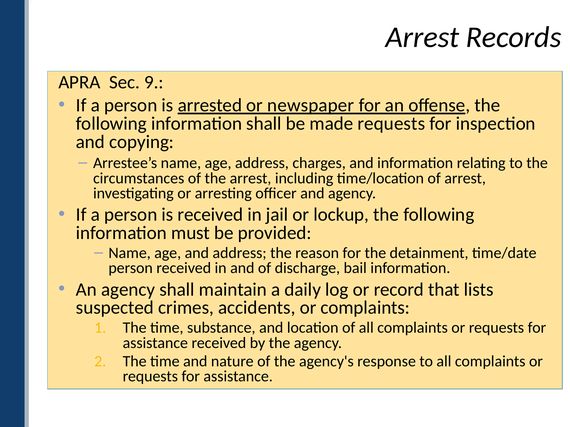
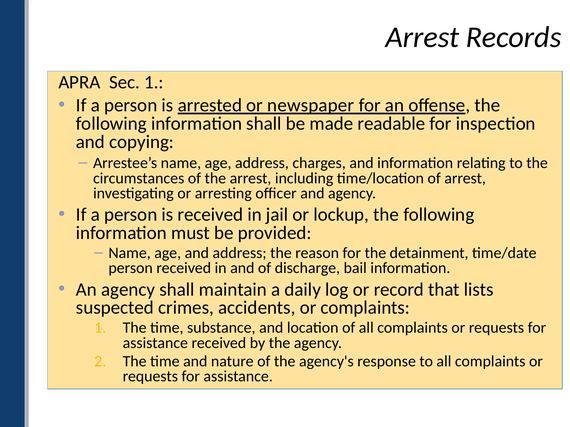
Sec 9: 9 -> 1
made requests: requests -> readable
